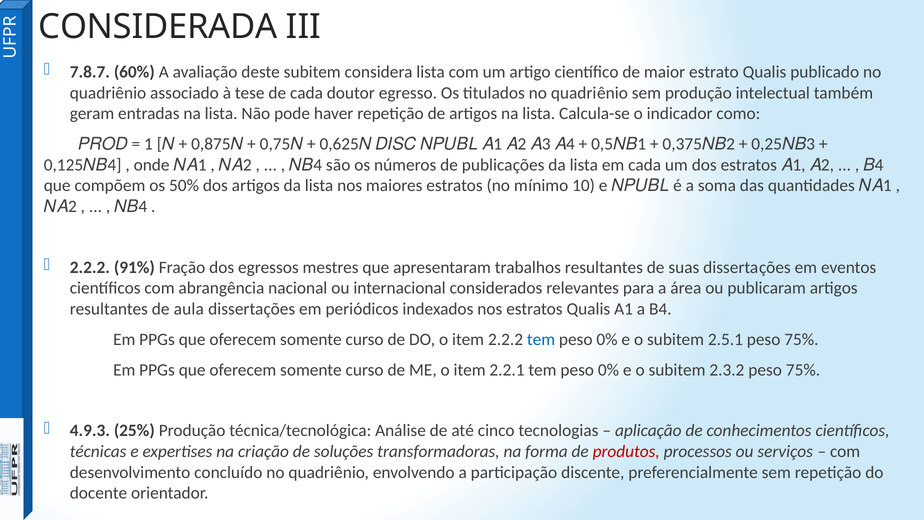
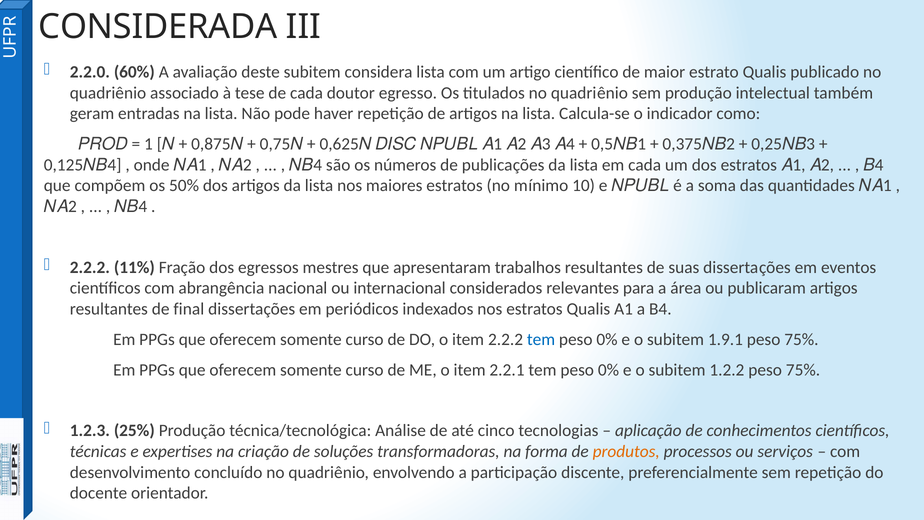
7.8.7: 7.8.7 -> 2.2.0
91%: 91% -> 11%
aula: aula -> final
2.5.1: 2.5.1 -> 1.9.1
2.3.2: 2.3.2 -> 1.2.2
4.9.3: 4.9.3 -> 1.2.3
produtos colour: red -> orange
